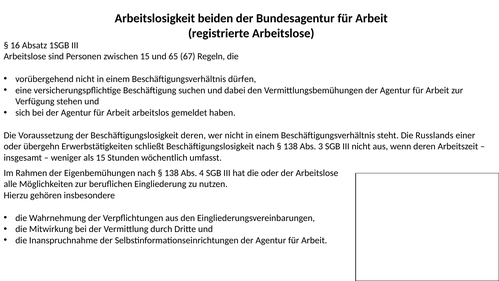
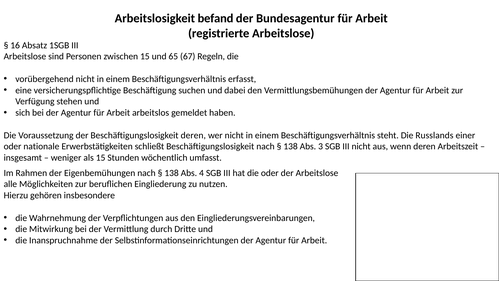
beiden: beiden -> befand
dürfen: dürfen -> erfasst
übergehn: übergehn -> nationale
